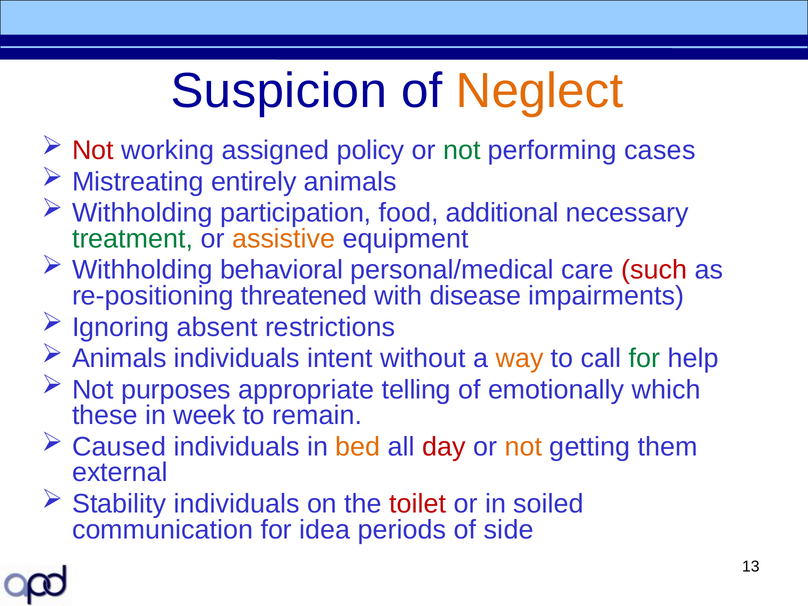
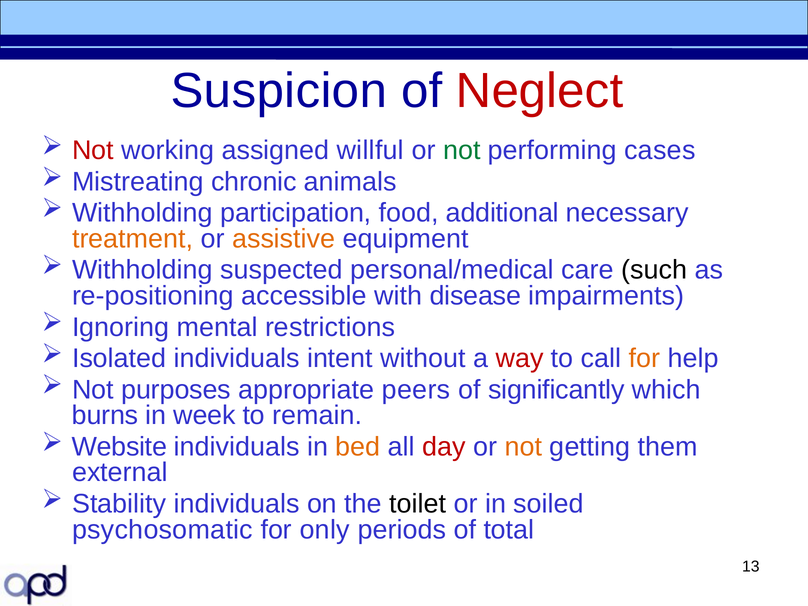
Neglect colour: orange -> red
policy: policy -> willful
entirely: entirely -> chronic
treatment colour: green -> orange
behavioral: behavioral -> suspected
such colour: red -> black
threatened: threatened -> accessible
absent: absent -> mental
Animals at (119, 358): Animals -> Isolated
way colour: orange -> red
for at (644, 358) colour: green -> orange
telling: telling -> peers
emotionally: emotionally -> significantly
these: these -> burns
Caused: Caused -> Website
toilet colour: red -> black
communication: communication -> psychosomatic
idea: idea -> only
side: side -> total
